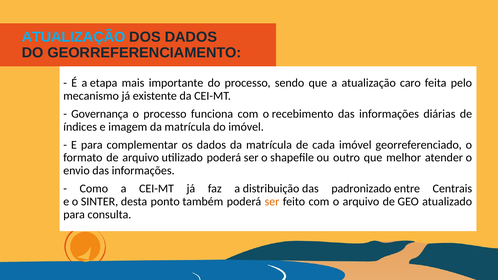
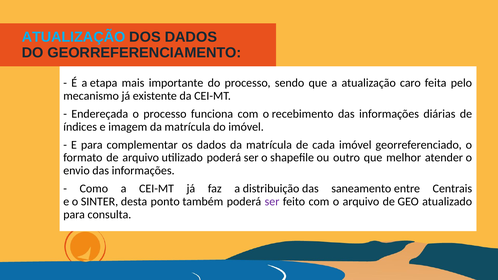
Governança: Governança -> Endereçada
padronizado: padronizado -> saneamento
ser at (272, 202) colour: orange -> purple
